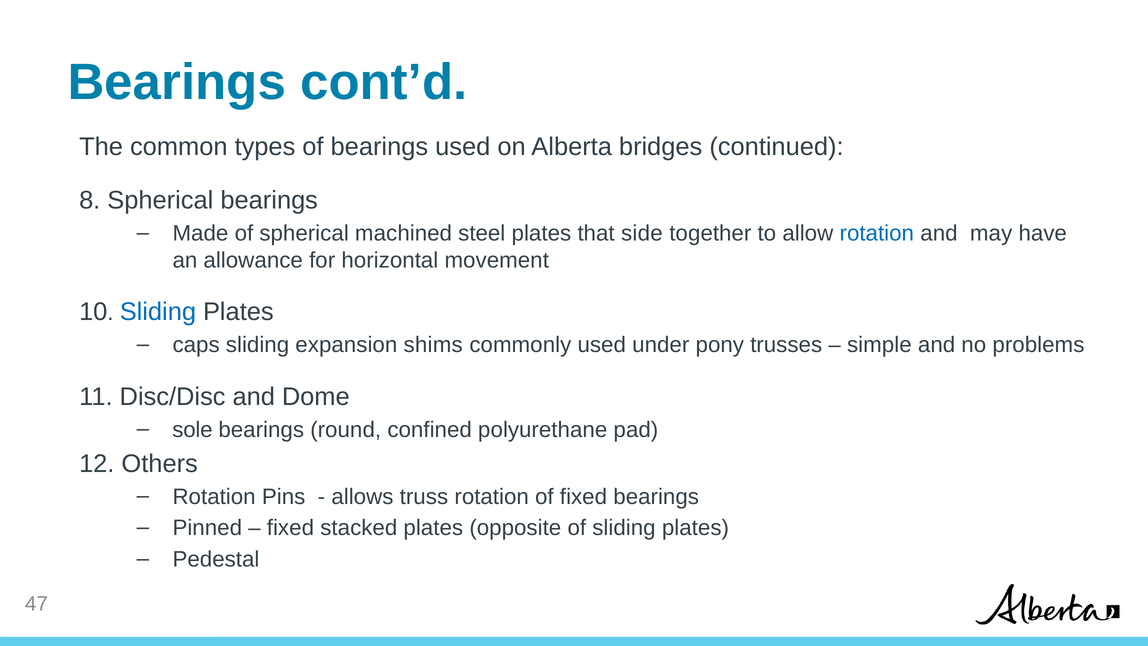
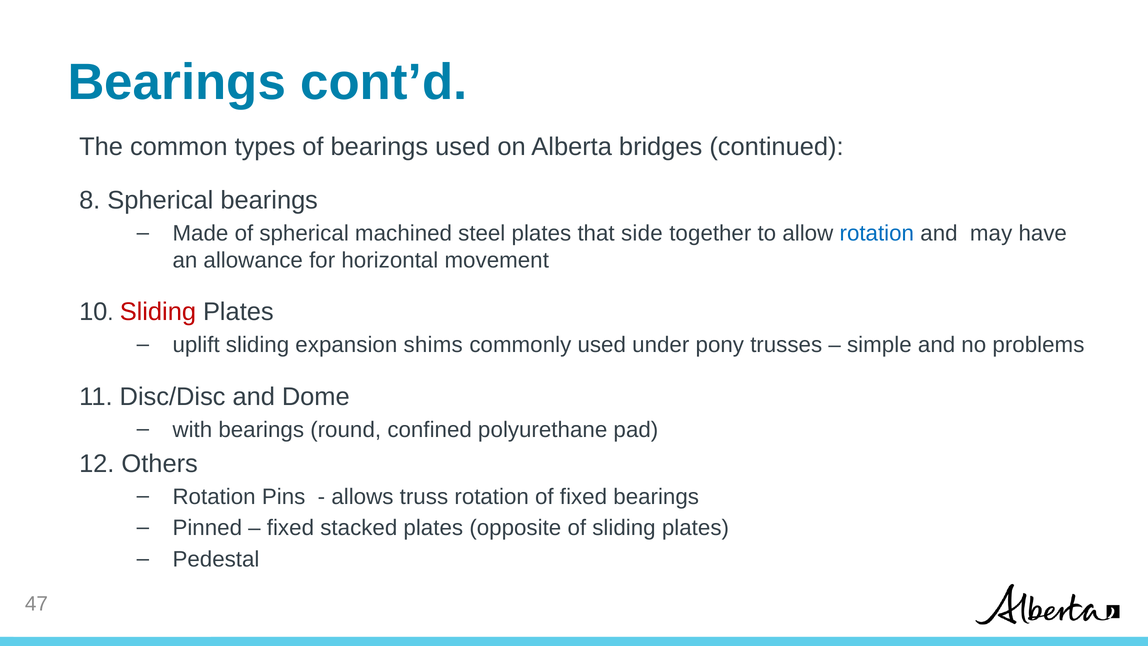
Sliding at (158, 312) colour: blue -> red
caps: caps -> uplift
sole: sole -> with
